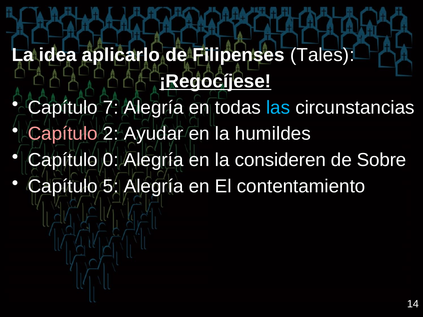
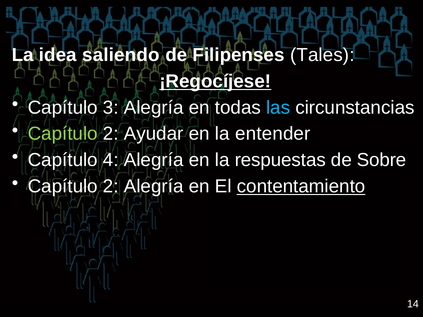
aplicarlo: aplicarlo -> saliendo
7: 7 -> 3
Capítulo at (63, 134) colour: pink -> light green
humildes: humildes -> entender
0: 0 -> 4
consideren: consideren -> respuestas
5 at (111, 187): 5 -> 2
contentamiento underline: none -> present
